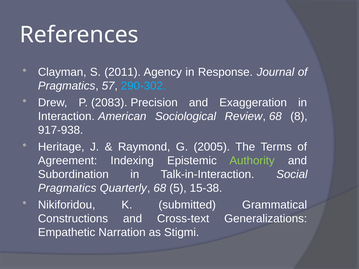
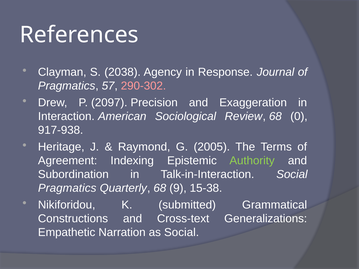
2011: 2011 -> 2038
290-302 colour: light blue -> pink
2083: 2083 -> 2097
8: 8 -> 0
5: 5 -> 9
as Stigmi: Stigmi -> Social
